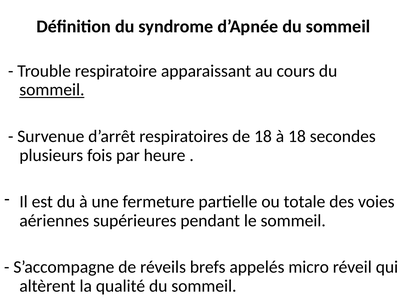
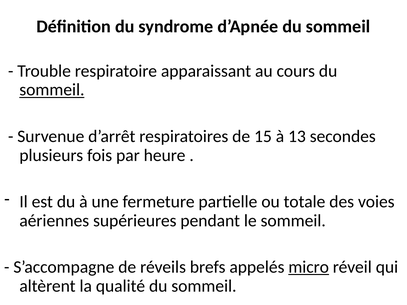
de 18: 18 -> 15
à 18: 18 -> 13
micro underline: none -> present
